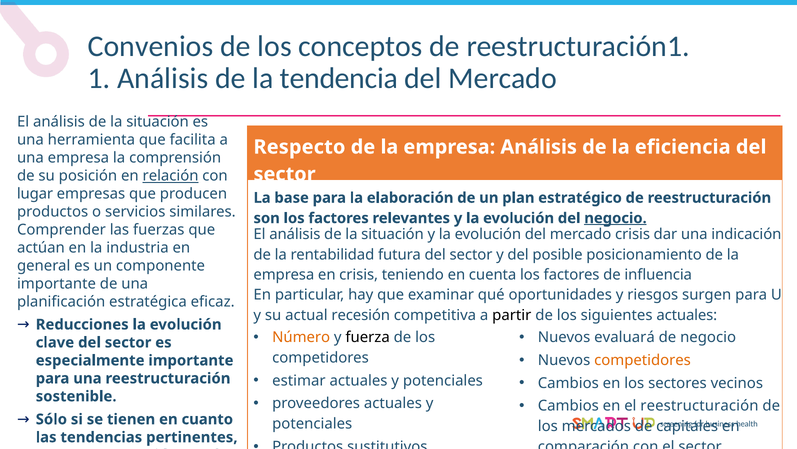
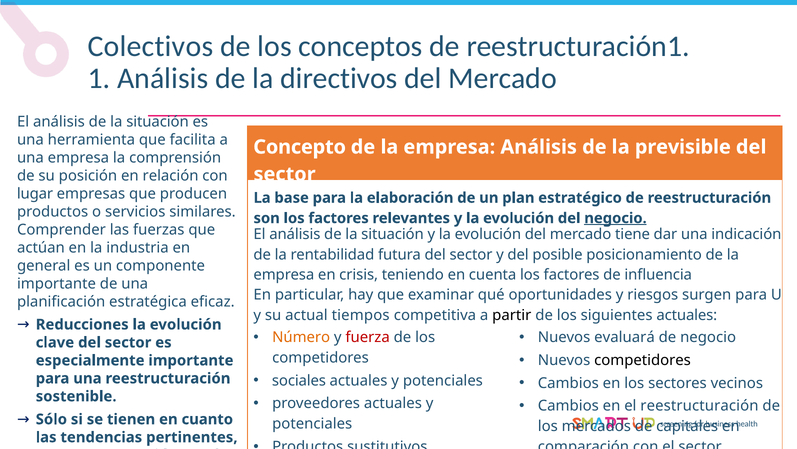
Convenios: Convenios -> Colectivos
tendencia: tendencia -> directivos
Respecto: Respecto -> Concepto
eficiencia: eficiencia -> previsible
relación underline: present -> none
mercado crisis: crisis -> tiene
recesión: recesión -> tiempos
fuerza colour: black -> red
competidores at (643, 360) colour: orange -> black
estimar: estimar -> sociales
